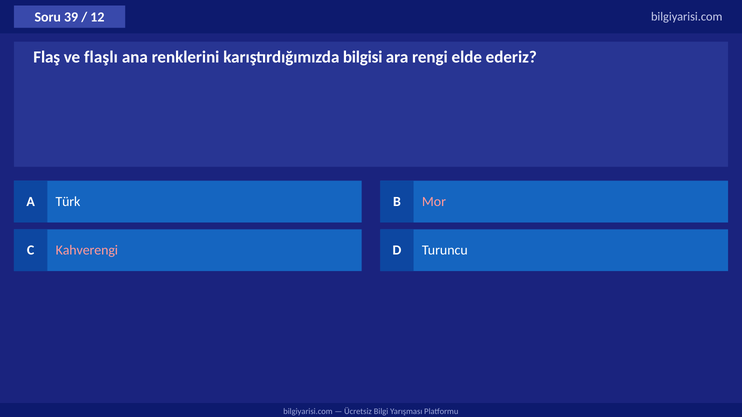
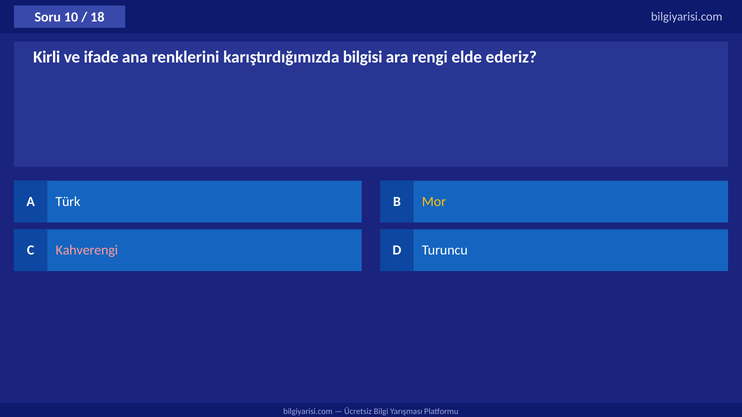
39: 39 -> 10
12: 12 -> 18
Flaş: Flaş -> Kirli
flaşlı: flaşlı -> ifade
Mor colour: pink -> yellow
